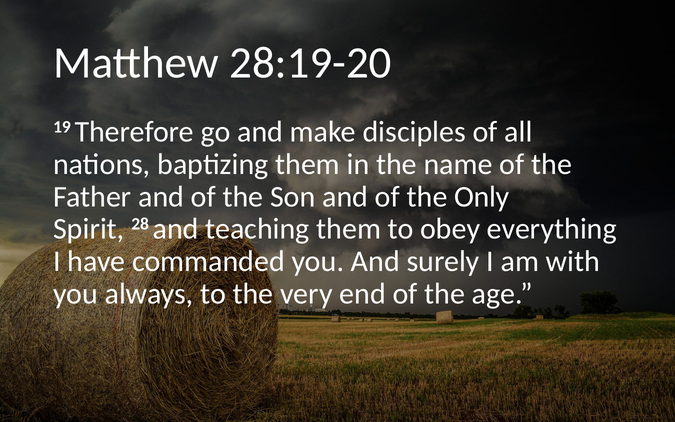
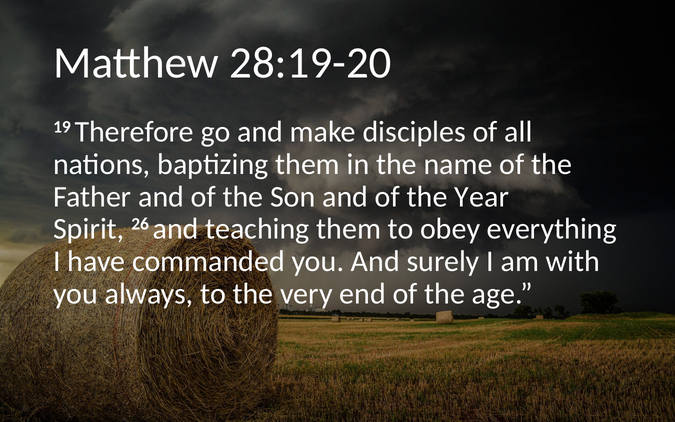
Only: Only -> Year
28: 28 -> 26
